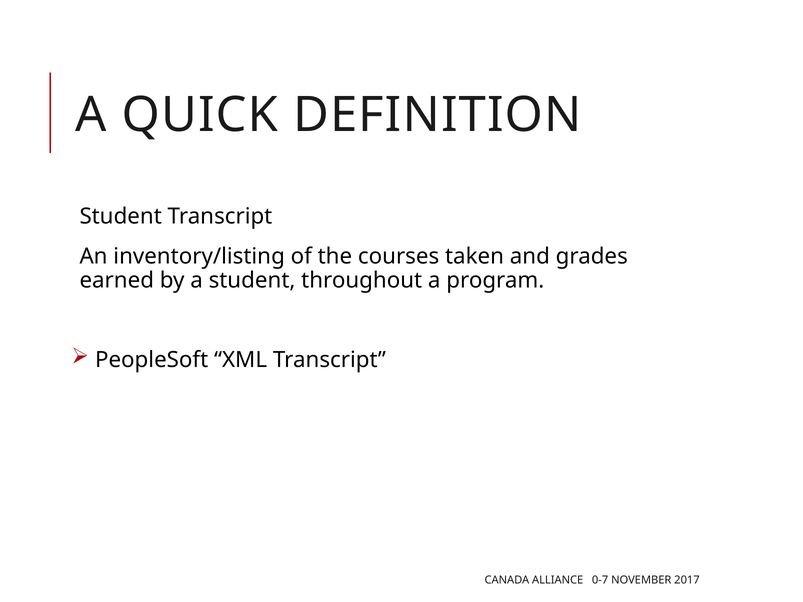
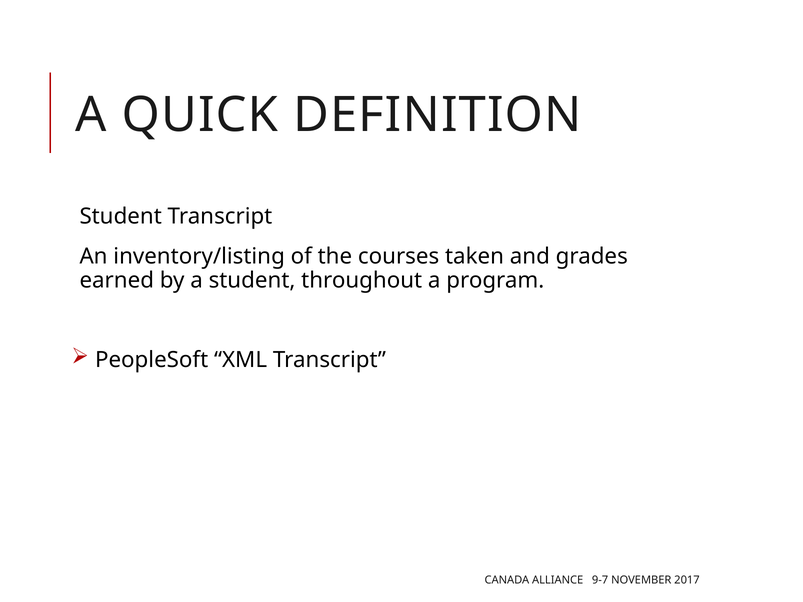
0-7: 0-7 -> 9-7
